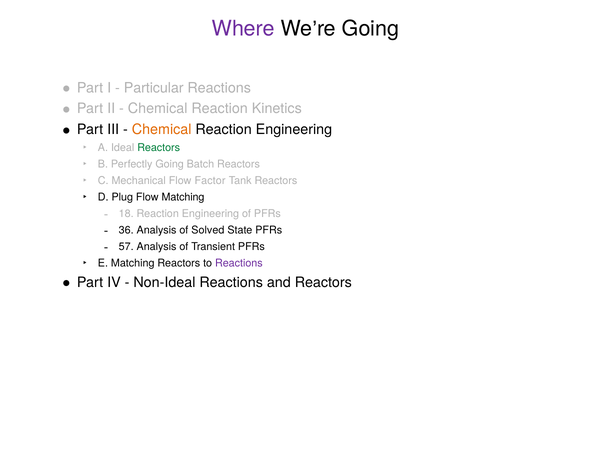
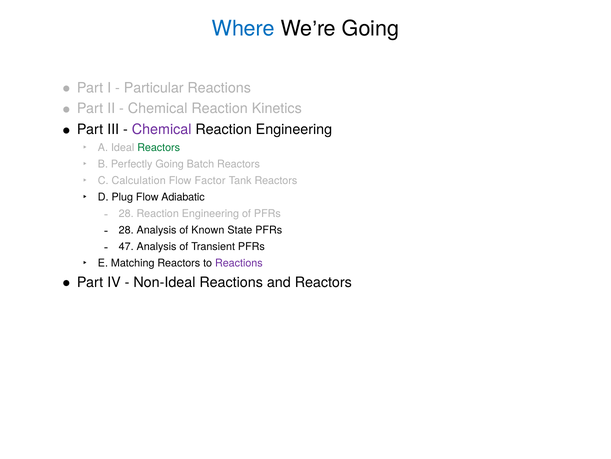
Where colour: purple -> blue
Chemical at (162, 129) colour: orange -> purple
Mechanical: Mechanical -> Calculation
Flow Matching: Matching -> Adiabatic
18 at (126, 214): 18 -> 28
36 at (126, 230): 36 -> 28
Solved: Solved -> Known
57: 57 -> 47
